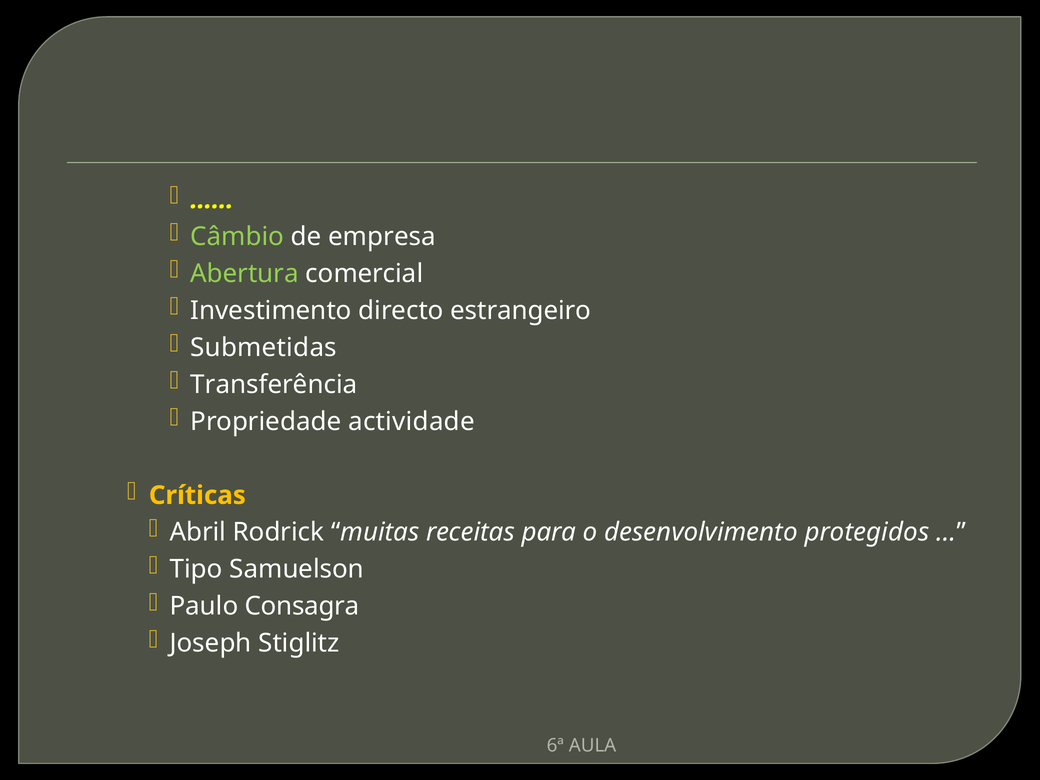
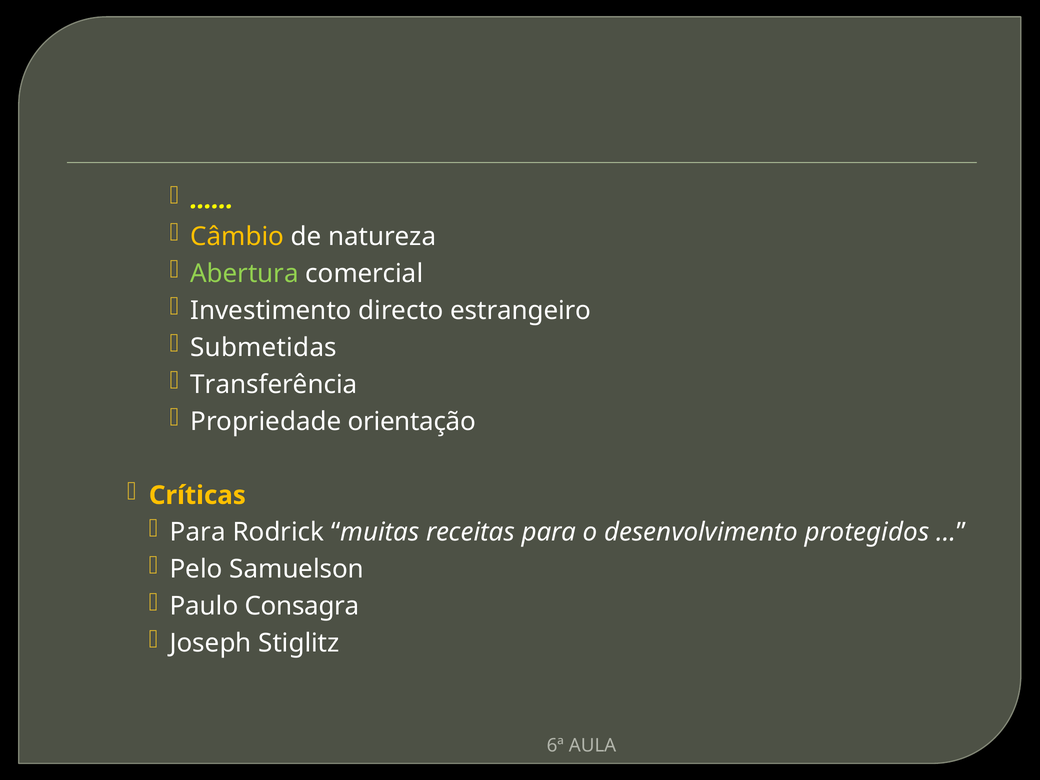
Câmbio colour: light green -> yellow
empresa: empresa -> natureza
actividade: actividade -> orientação
Abril at (198, 532): Abril -> Para
Tipo: Tipo -> Pelo
